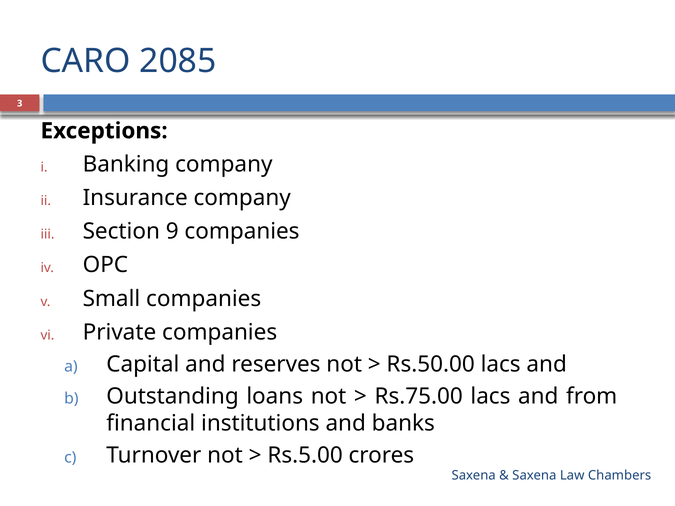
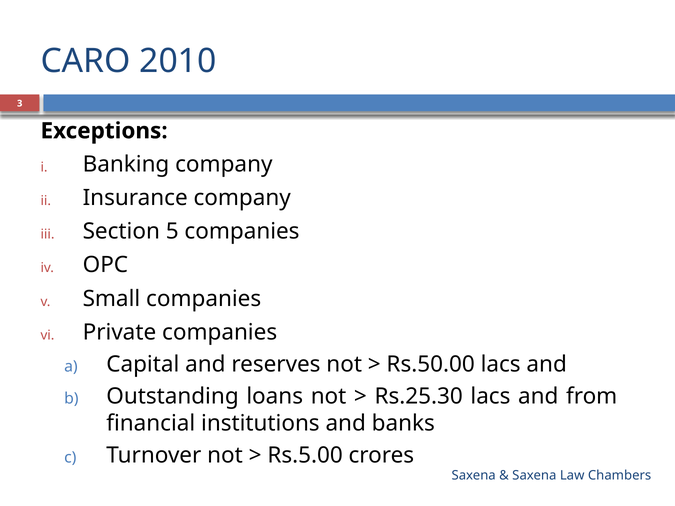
2085: 2085 -> 2010
9: 9 -> 5
Rs.75.00: Rs.75.00 -> Rs.25.30
